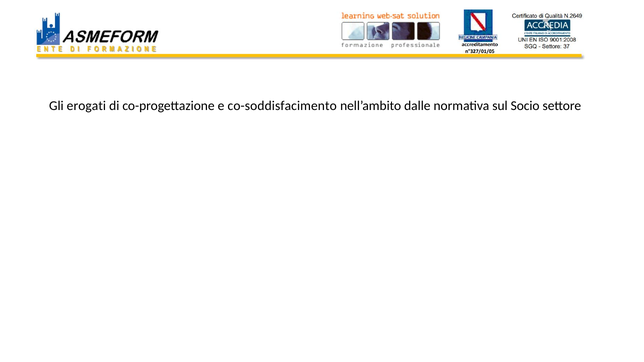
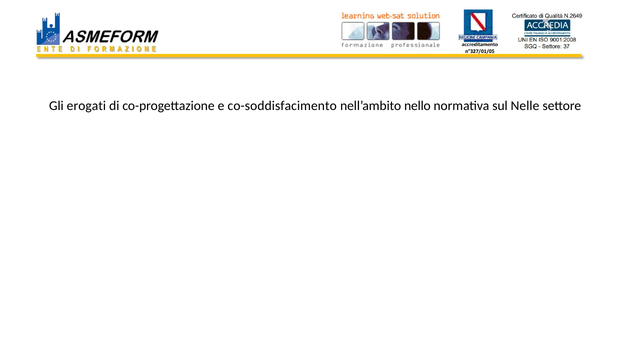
dalle: dalle -> nello
Socio: Socio -> Nelle
